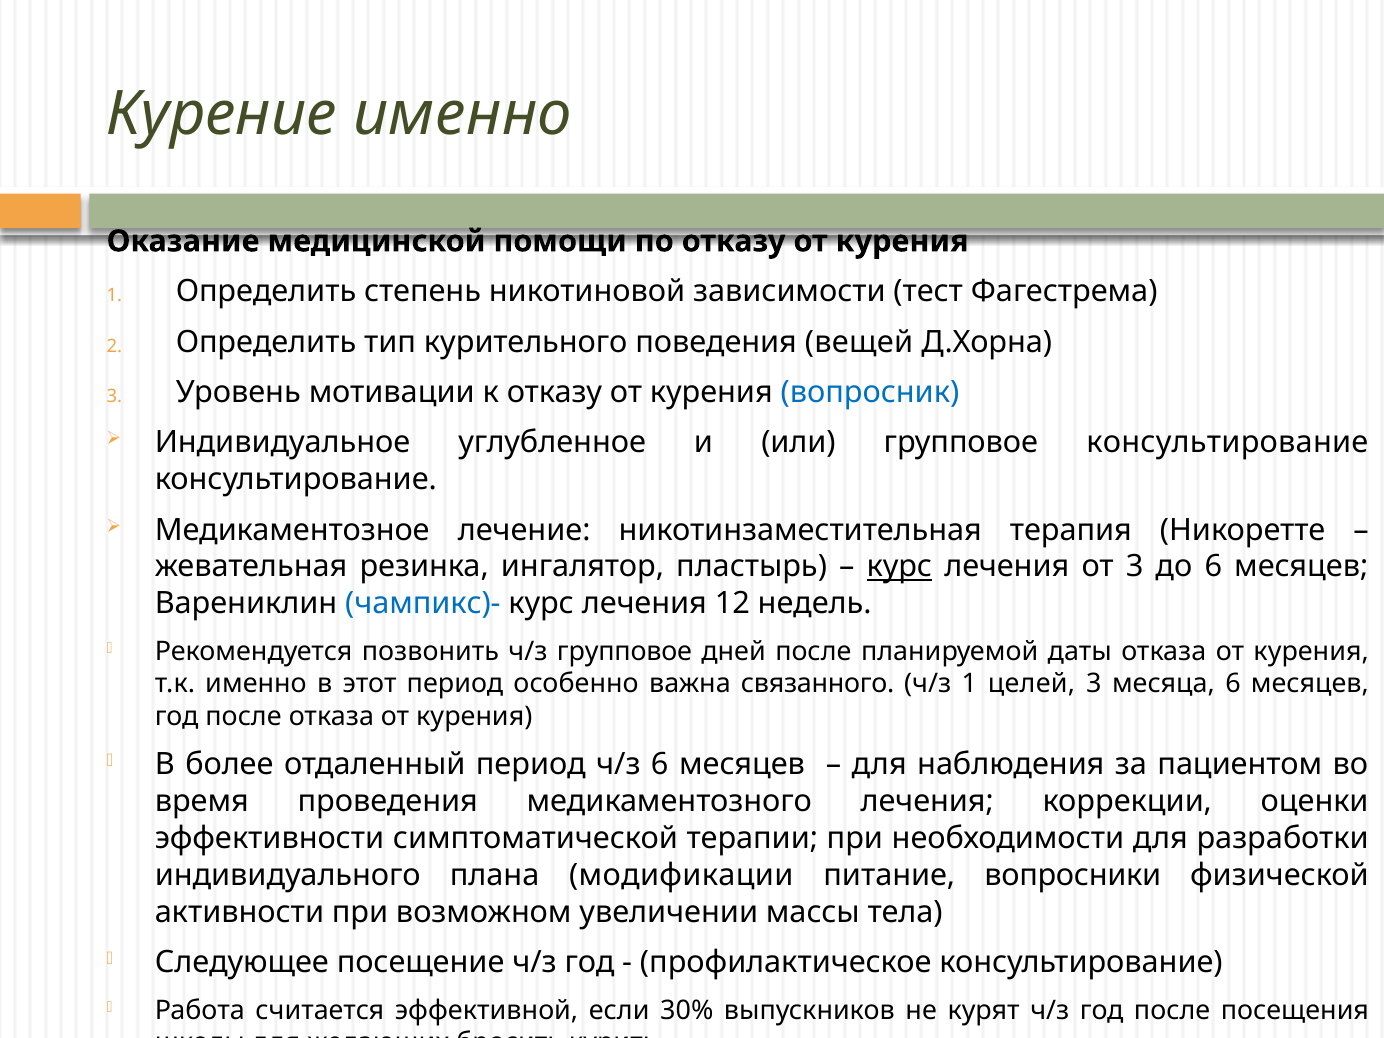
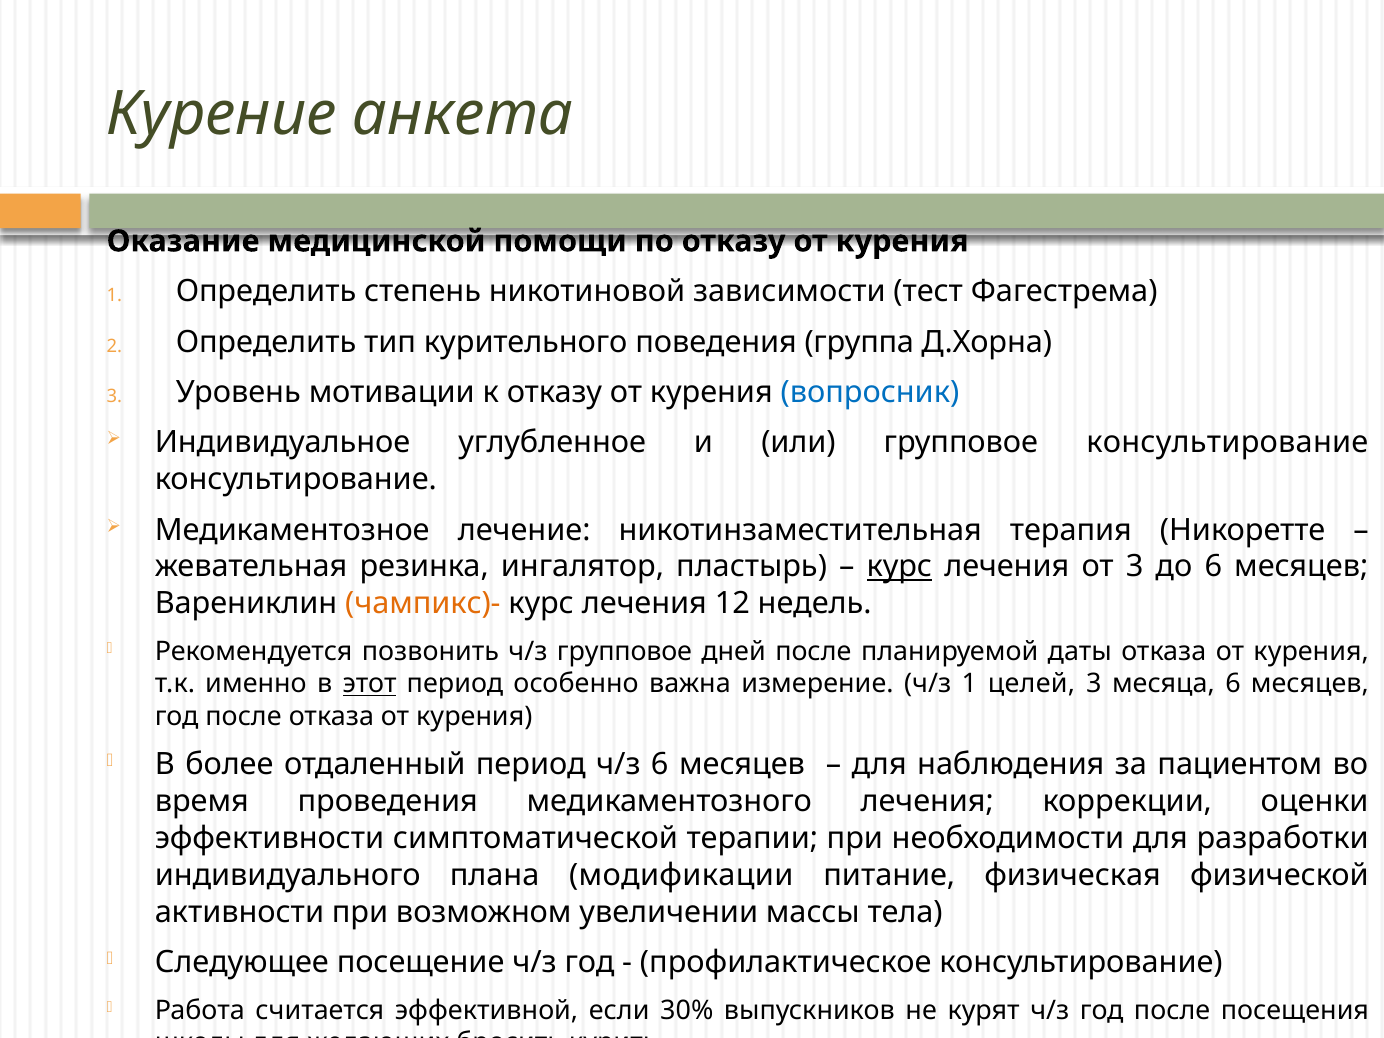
Курение именно: именно -> анкета
вещей: вещей -> группа
чампикс)- colour: blue -> orange
этот underline: none -> present
связанного: связанного -> измерение
вопросники: вопросники -> физическая
